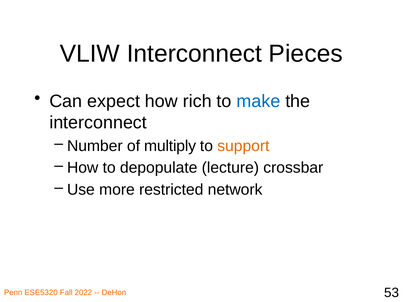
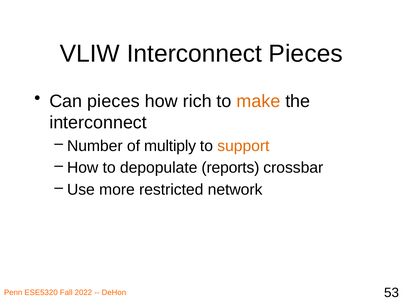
Can expect: expect -> pieces
make colour: blue -> orange
lecture: lecture -> reports
